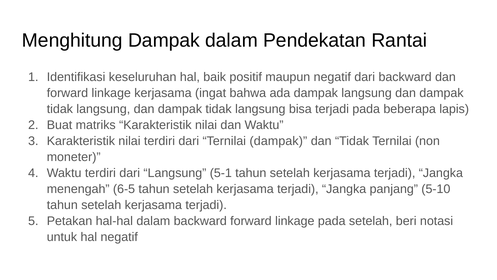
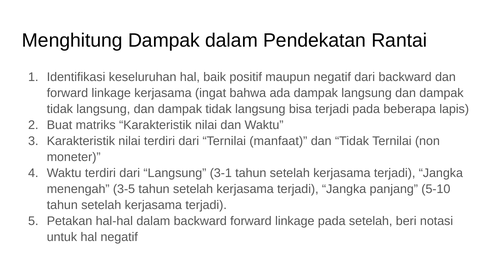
Ternilai dampak: dampak -> manfaat
5-1: 5-1 -> 3-1
6-5: 6-5 -> 3-5
